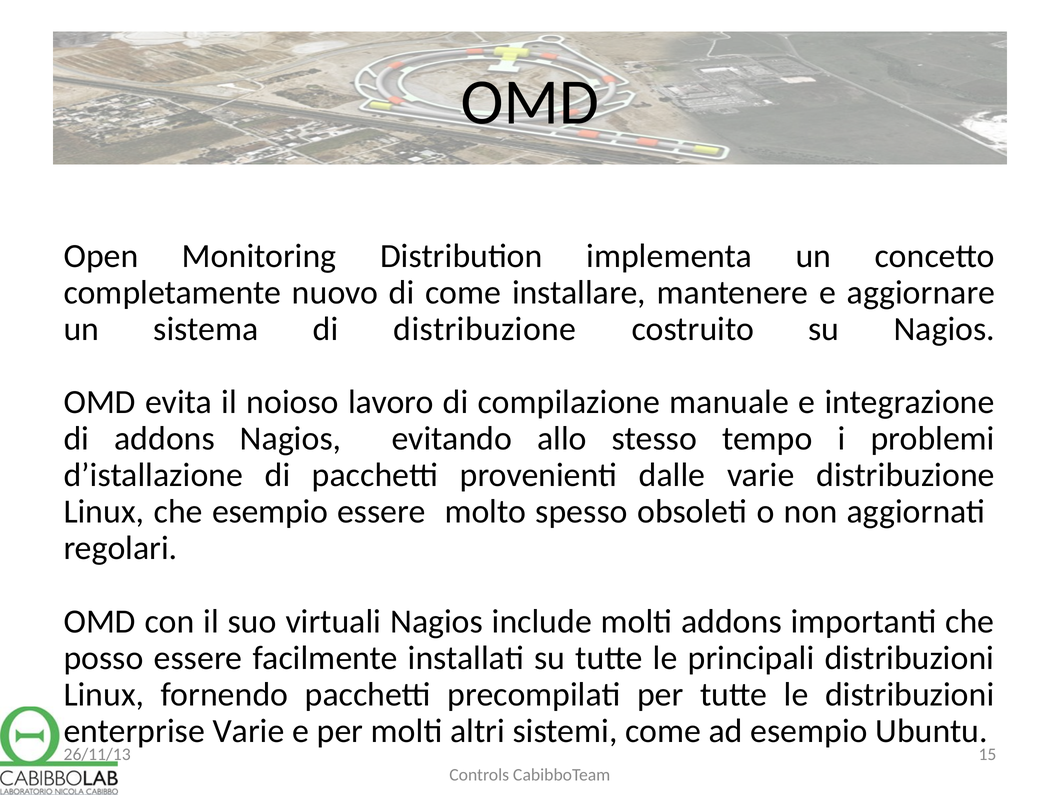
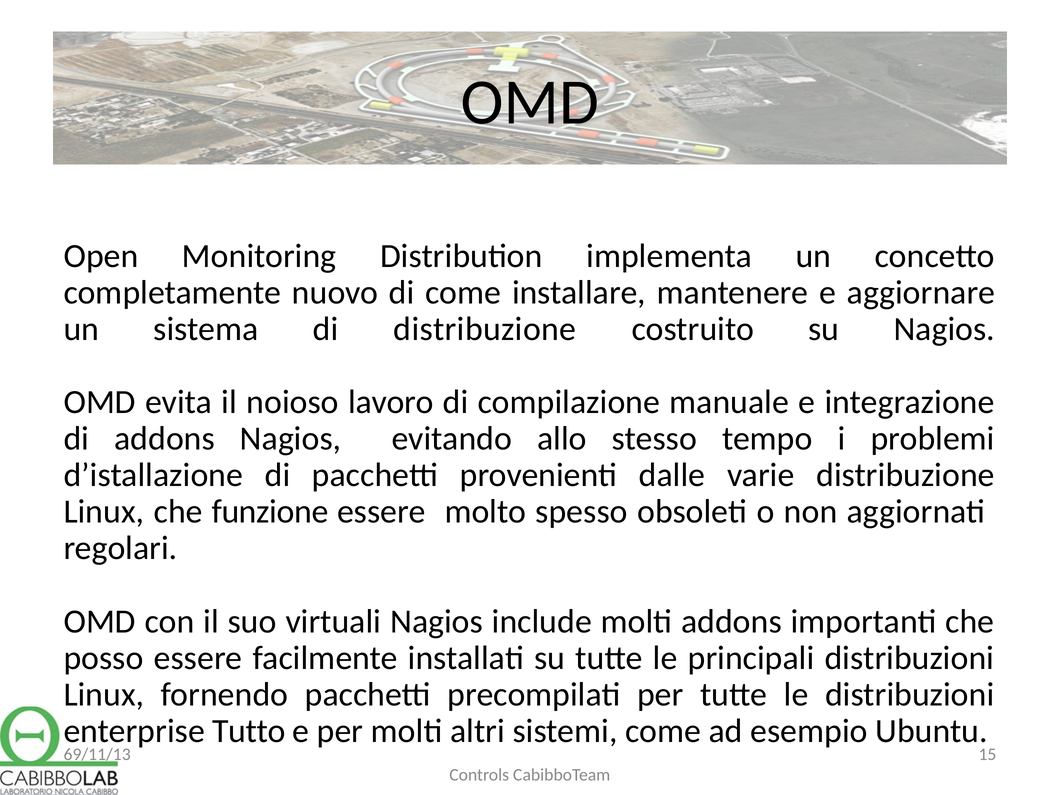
che esempio: esempio -> funzione
enterprise Varie: Varie -> Tutto
26/11/13: 26/11/13 -> 69/11/13
